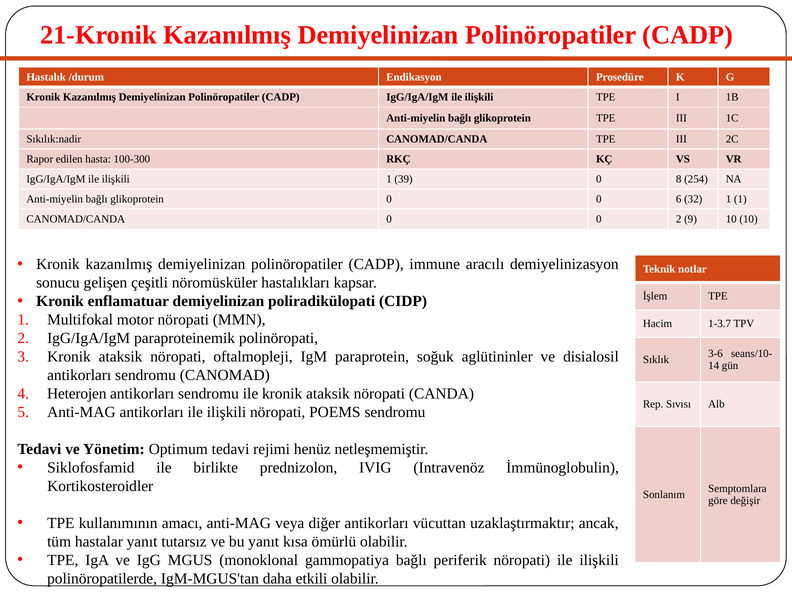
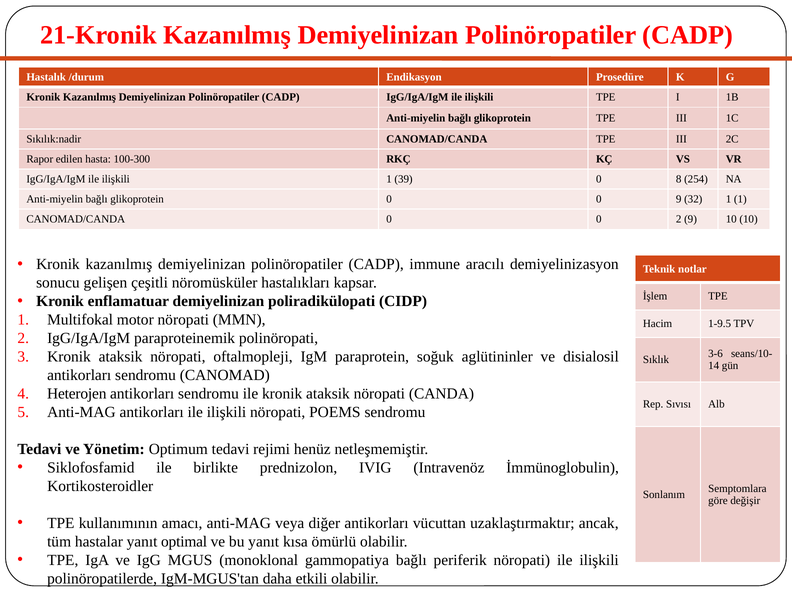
0 6: 6 -> 9
1-3.7: 1-3.7 -> 1-9.5
tutarsız: tutarsız -> optimal
